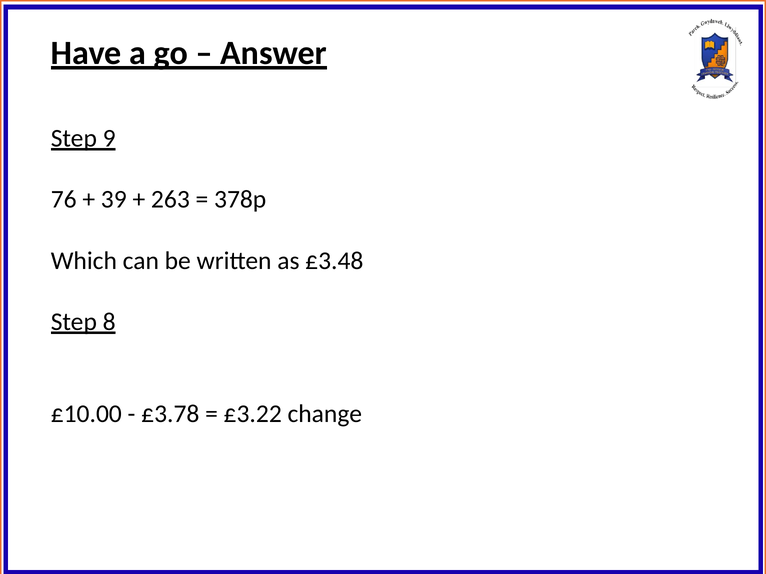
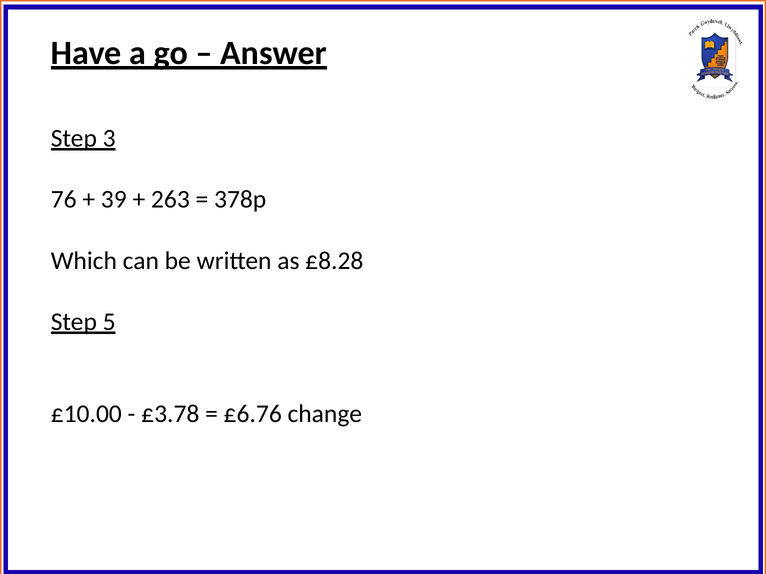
9: 9 -> 3
£3.48: £3.48 -> £8.28
8: 8 -> 5
£3.22: £3.22 -> £6.76
